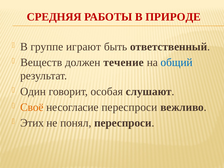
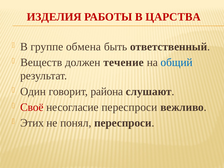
СРЕДНЯЯ: СРЕДНЯЯ -> ИЗДЕЛИЯ
ПРИРОДЕ: ПРИРОДЕ -> ЦАРСТВА
играют: играют -> обмена
особая: особая -> района
Своё colour: orange -> red
